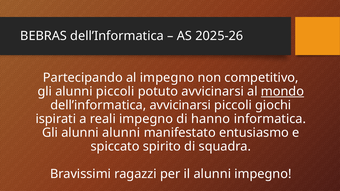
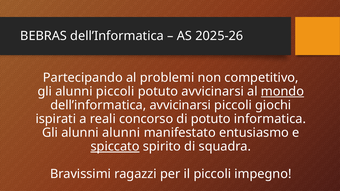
al impegno: impegno -> problemi
reali impegno: impegno -> concorso
di hanno: hanno -> potuto
spiccato underline: none -> present
il alunni: alunni -> piccoli
